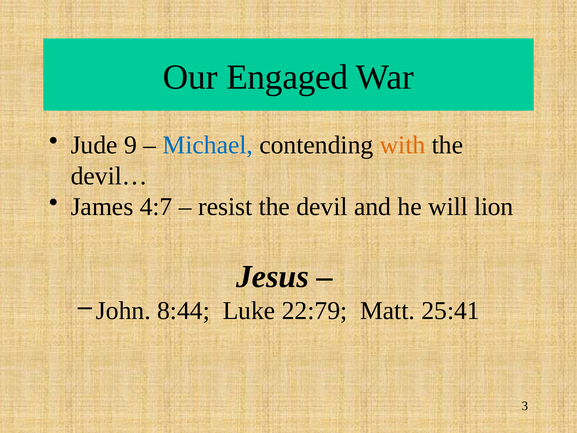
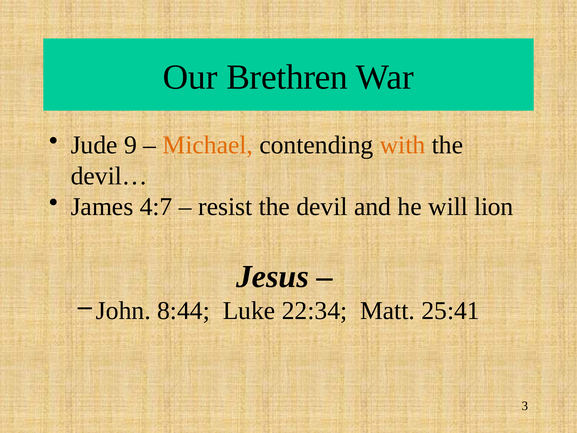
Engaged: Engaged -> Brethren
Michael colour: blue -> orange
22:79: 22:79 -> 22:34
